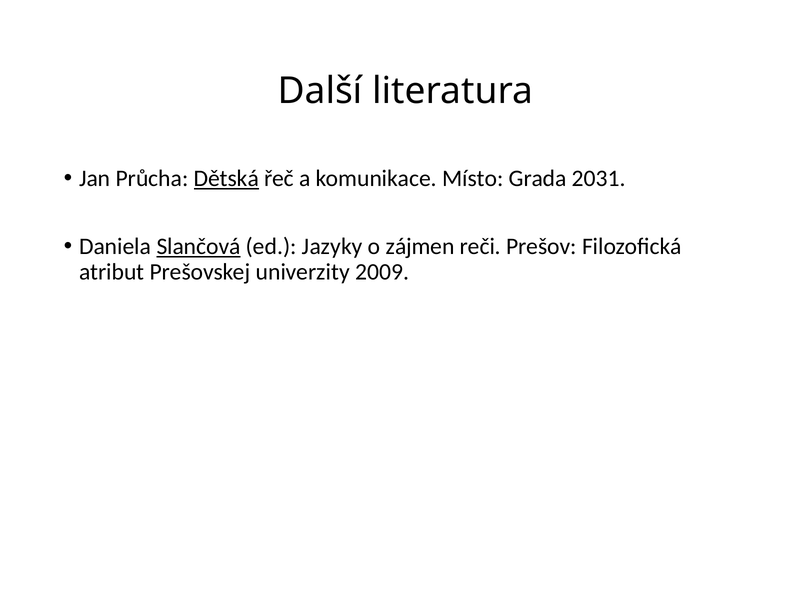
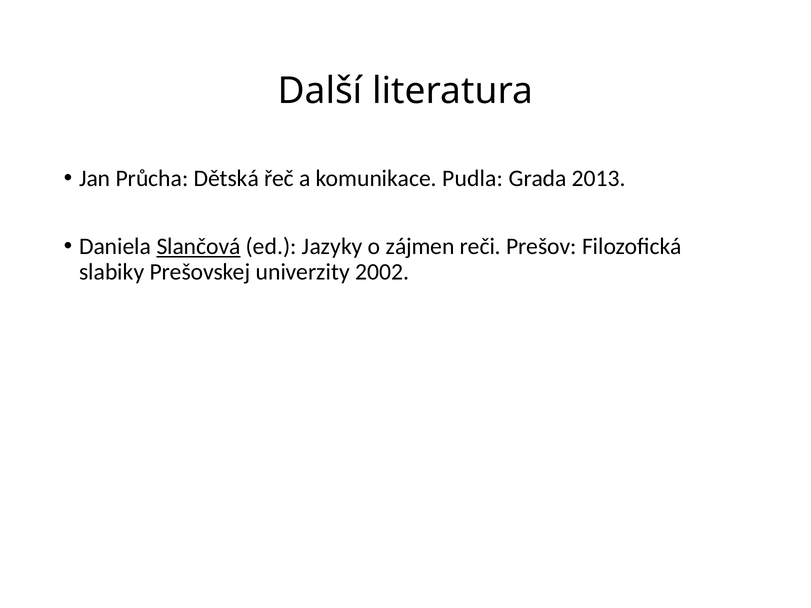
Dětská underline: present -> none
Místo: Místo -> Pudla
2031: 2031 -> 2013
atribut: atribut -> slabiky
2009: 2009 -> 2002
